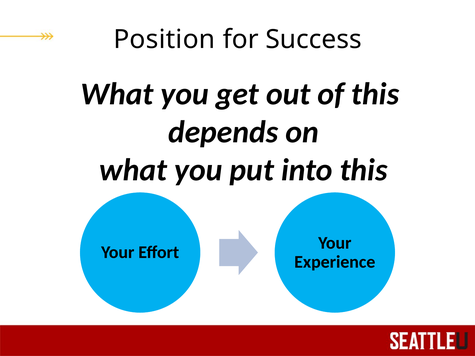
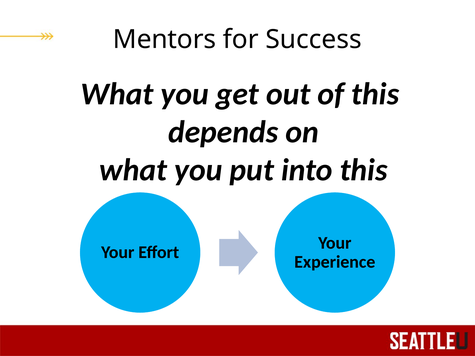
Position: Position -> Mentors
